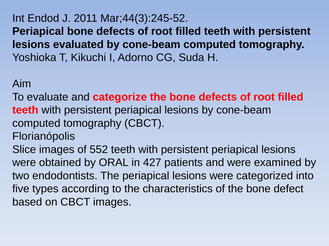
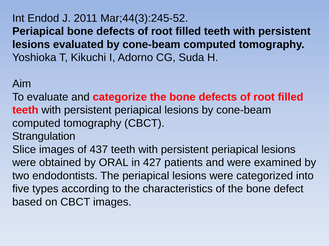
Florianópolis: Florianópolis -> Strangulation
552: 552 -> 437
